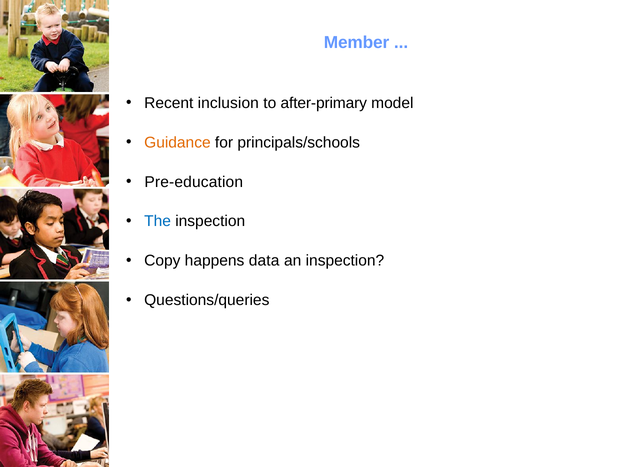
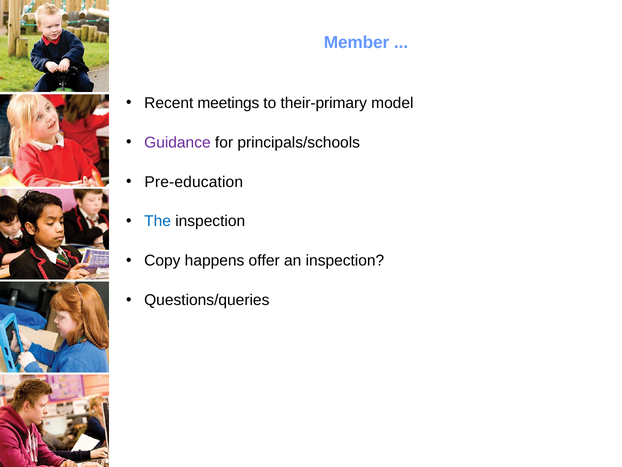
inclusion: inclusion -> meetings
after-primary: after-primary -> their-primary
Guidance colour: orange -> purple
data: data -> offer
